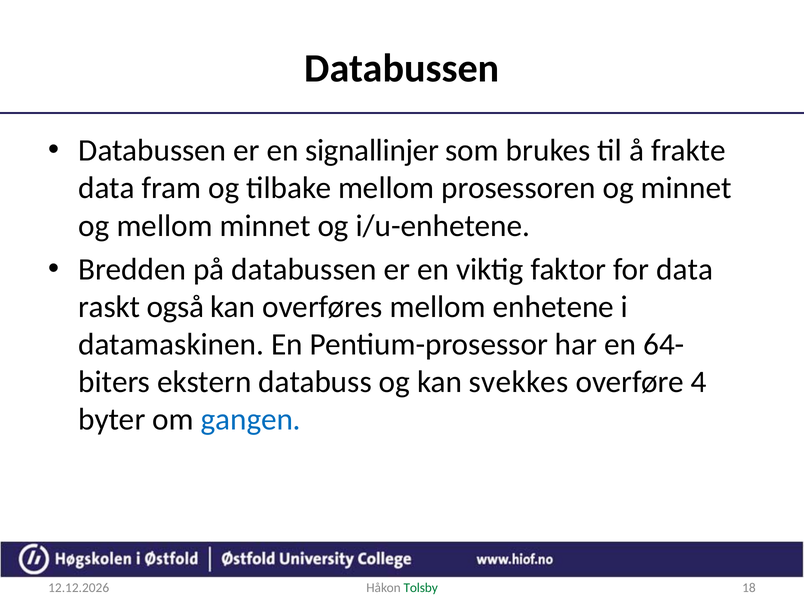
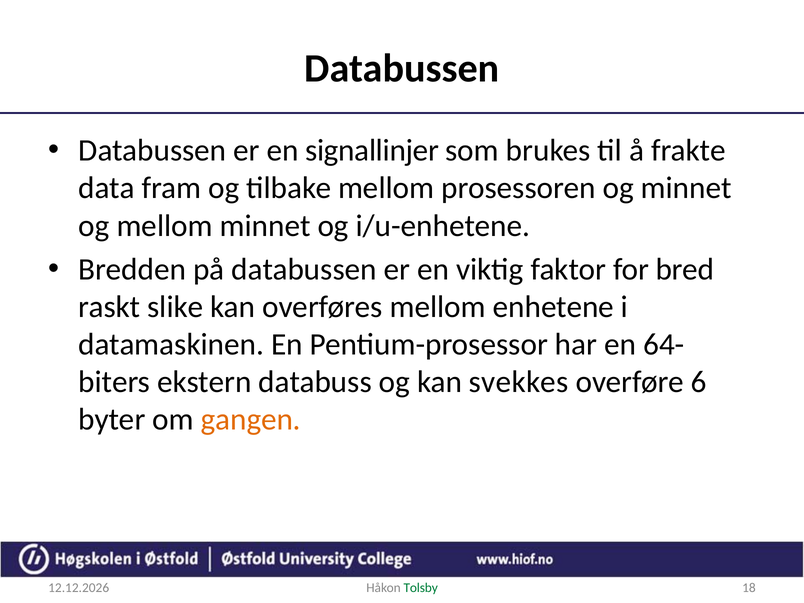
for data: data -> bred
også: også -> slike
4: 4 -> 6
gangen colour: blue -> orange
